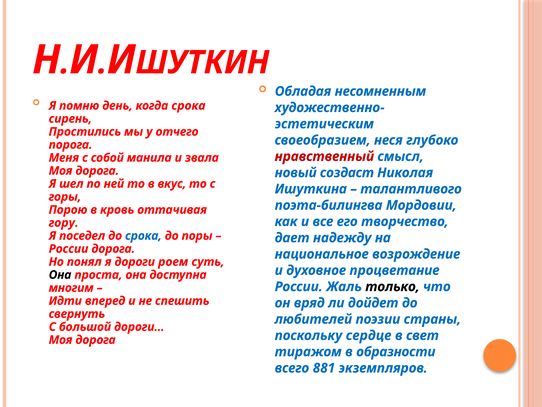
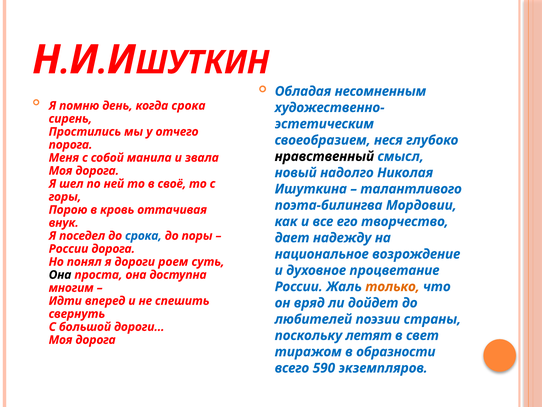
нравственный colour: red -> black
создаст: создаст -> надолго
вкус: вкус -> своё
гору: гору -> внук
только colour: black -> orange
сердце: сердце -> летят
881: 881 -> 590
